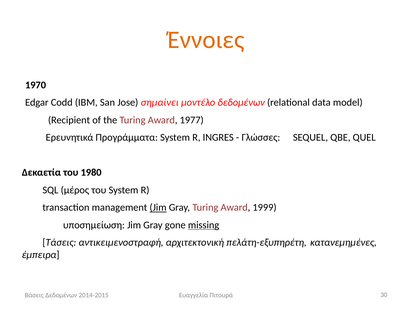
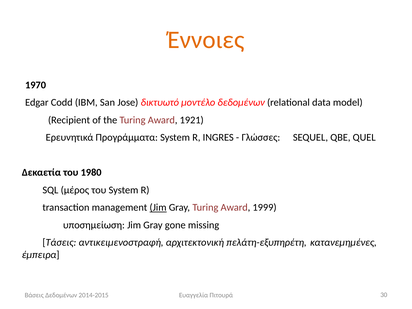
σημαίνει: σημαίνει -> δικτυωτό
1977: 1977 -> 1921
missing underline: present -> none
